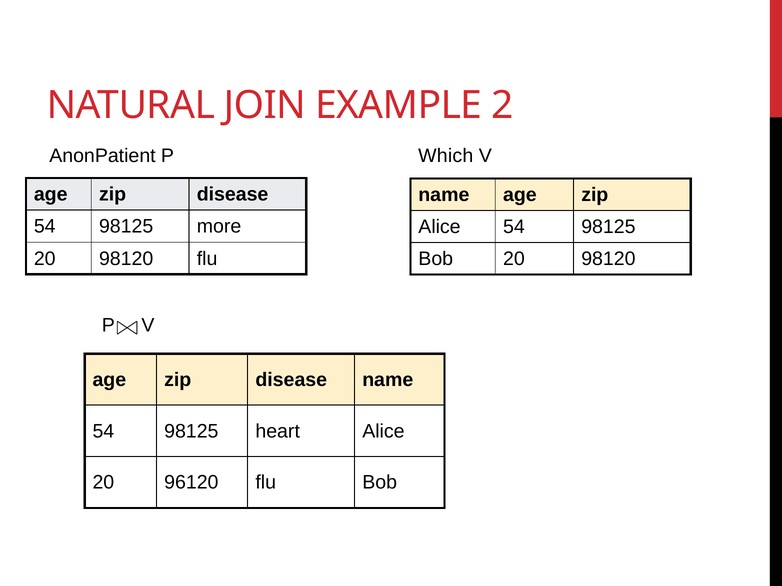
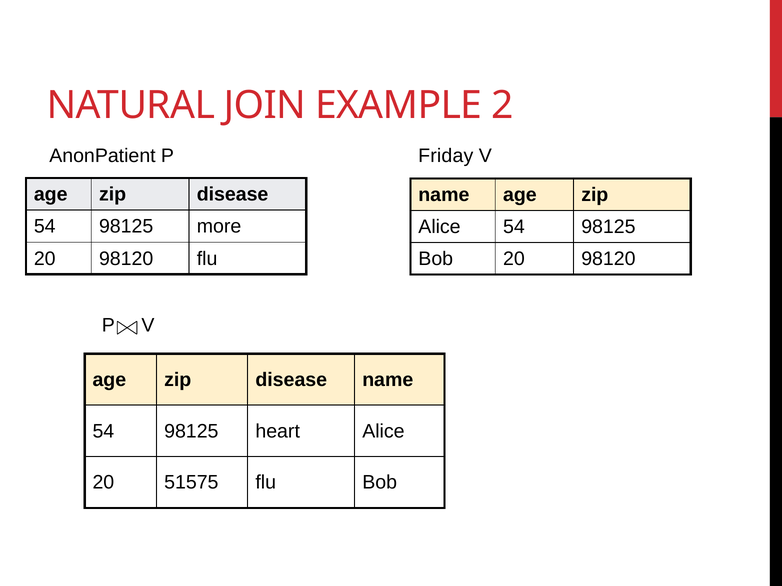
Which: Which -> Friday
96120: 96120 -> 51575
